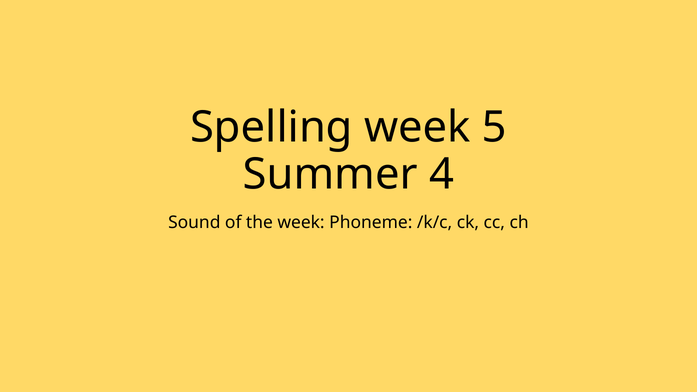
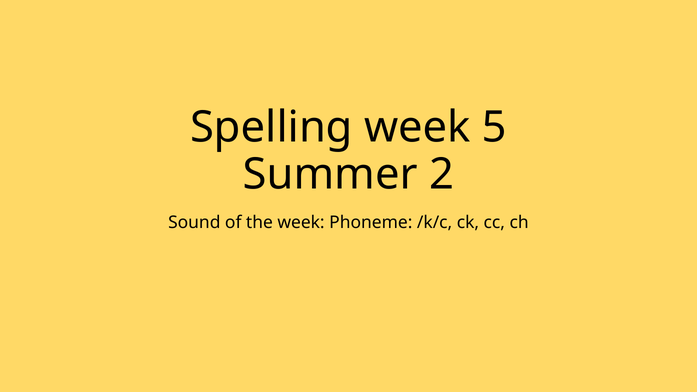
4: 4 -> 2
